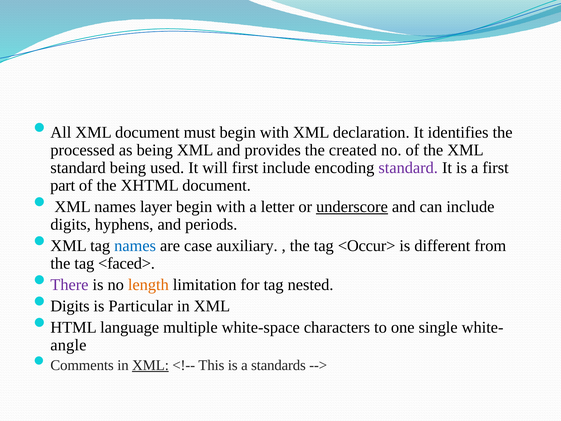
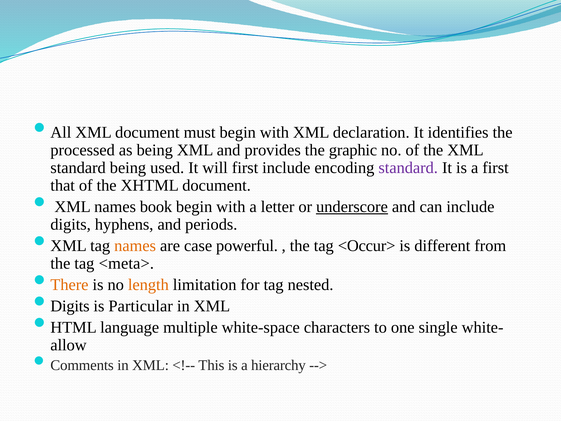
created: created -> graphic
part: part -> that
layer: layer -> book
names at (135, 246) colour: blue -> orange
auxiliary: auxiliary -> powerful
<faced>: <faced> -> <meta>
There colour: purple -> orange
angle: angle -> allow
XML at (151, 365) underline: present -> none
standards: standards -> hierarchy
